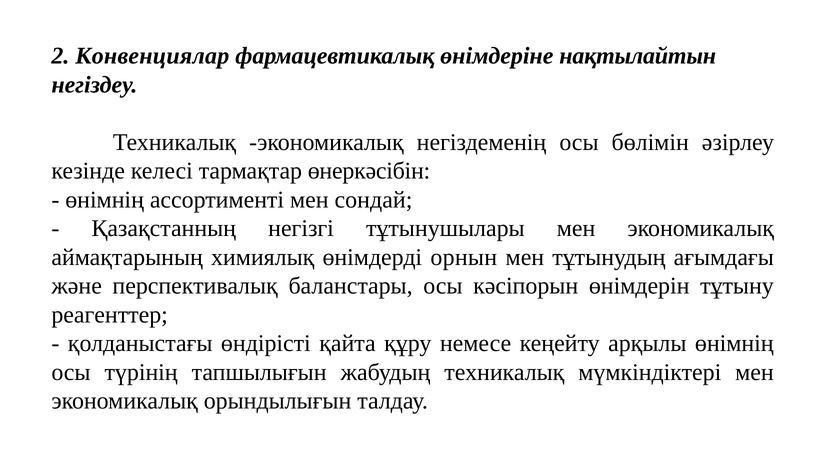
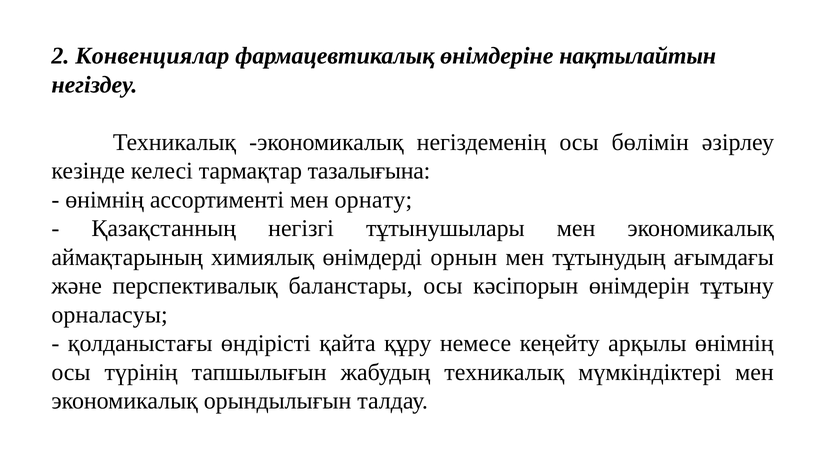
өнеркәсібін: өнеркәсібін -> тазалығына
сондай: сондай -> орнату
реагенттер: реагенттер -> орналасуы
